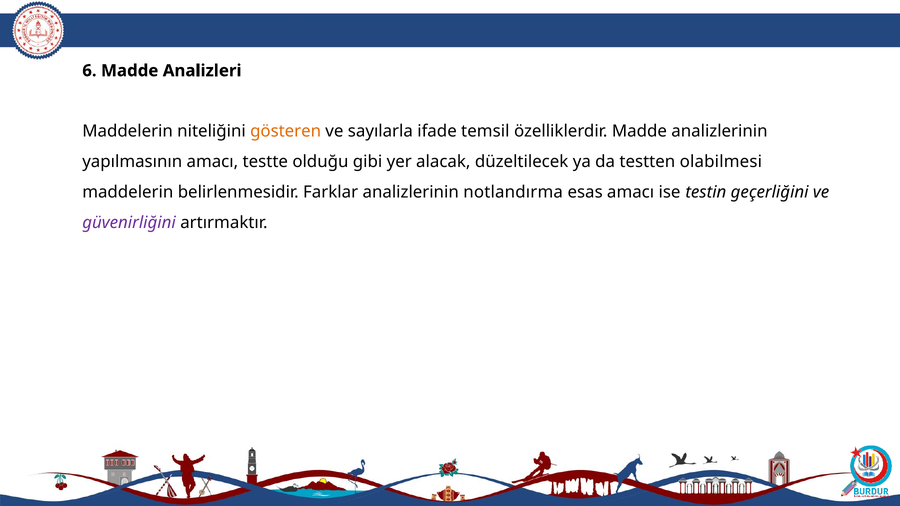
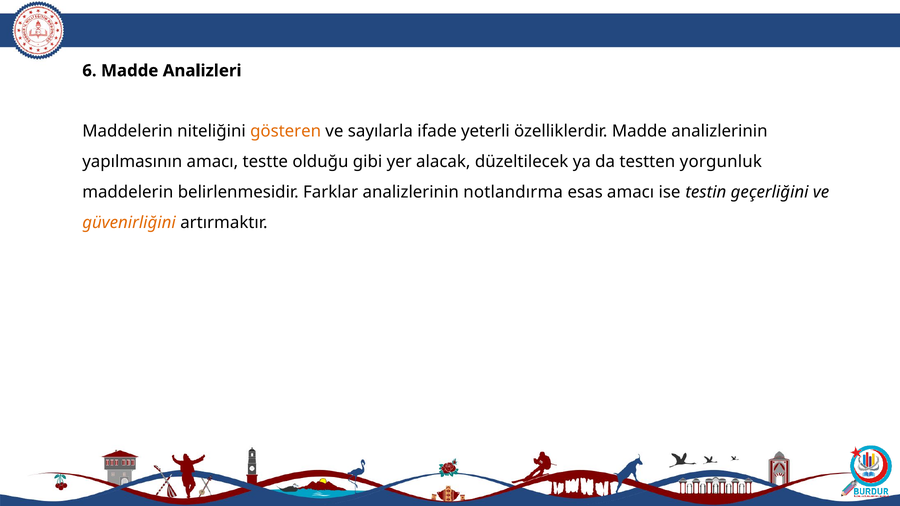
temsil: temsil -> yeterli
olabilmesi: olabilmesi -> yorgunluk
güvenirliğini colour: purple -> orange
